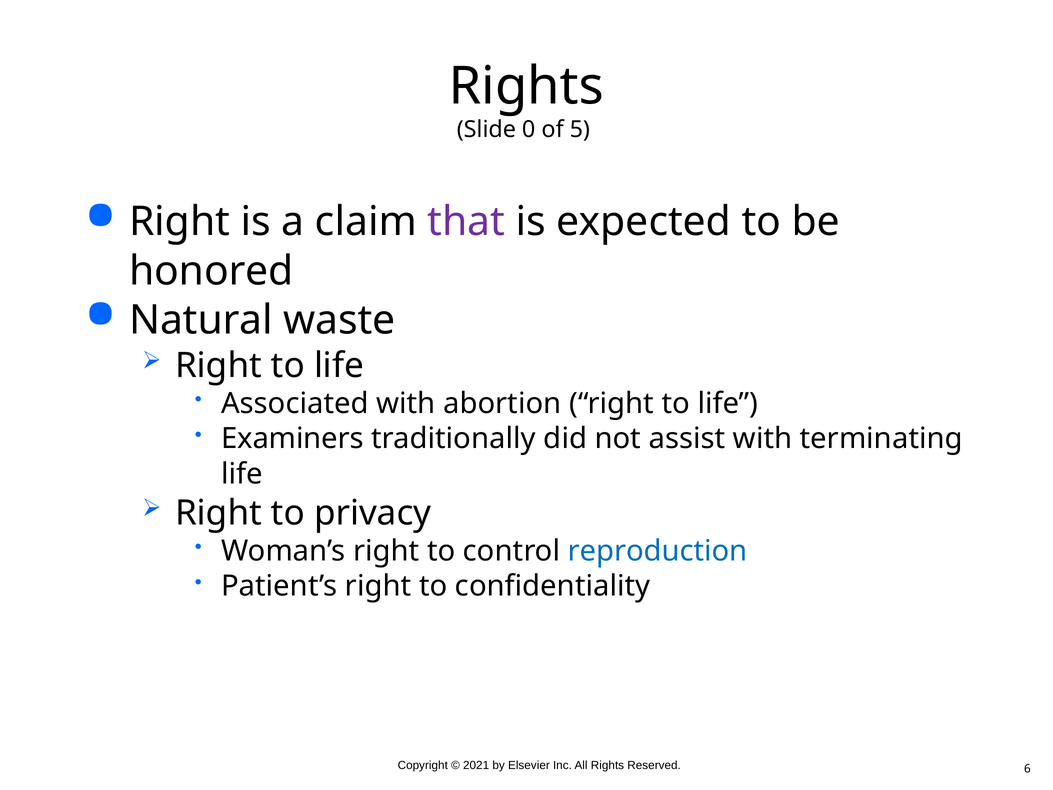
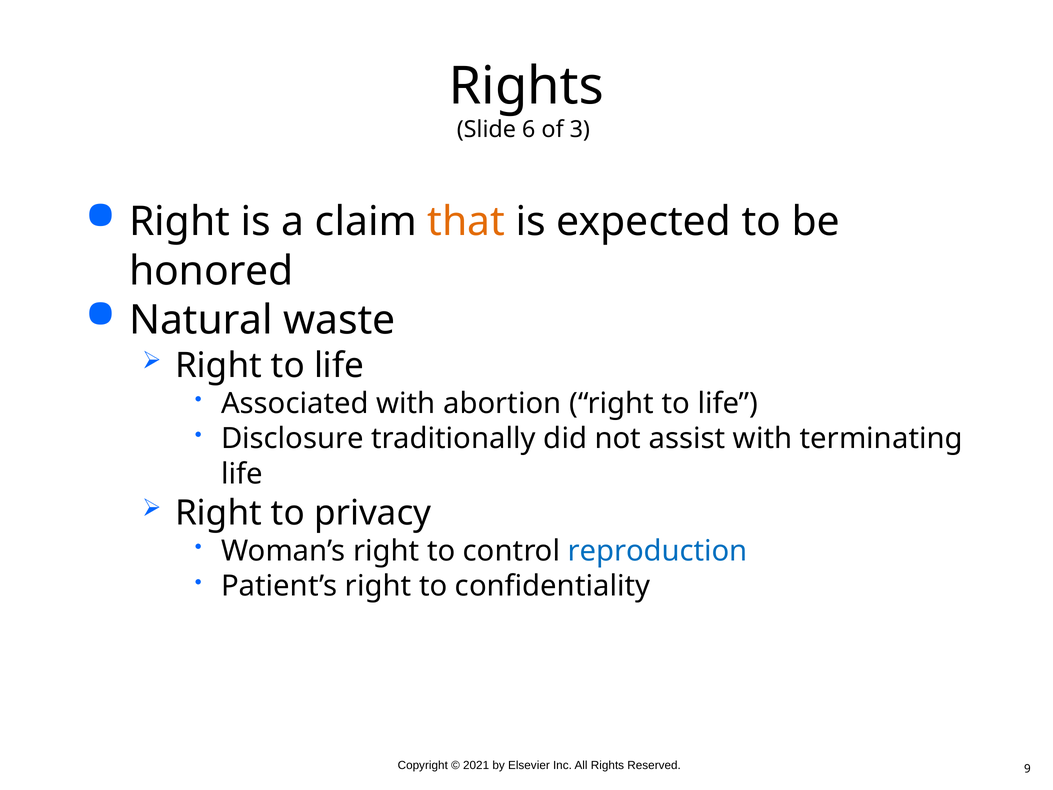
0: 0 -> 6
5: 5 -> 3
that colour: purple -> orange
Examiners: Examiners -> Disclosure
6: 6 -> 9
